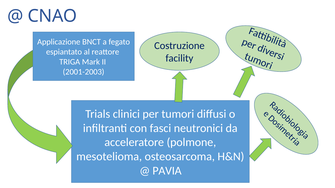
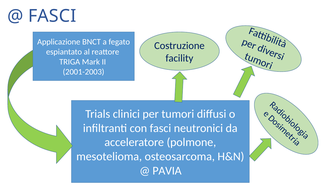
CNAO at (52, 16): CNAO -> FASCI
